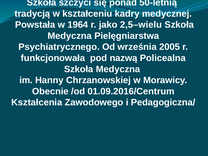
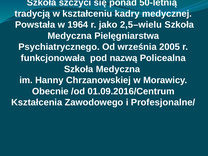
Pedagogiczna/: Pedagogiczna/ -> Profesjonalne/
